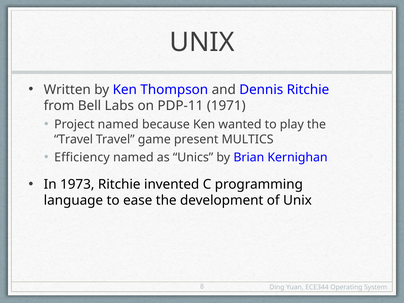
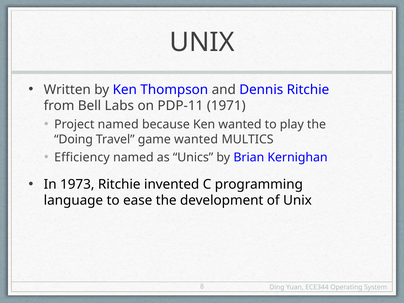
Travel at (74, 139): Travel -> Doing
game present: present -> wanted
